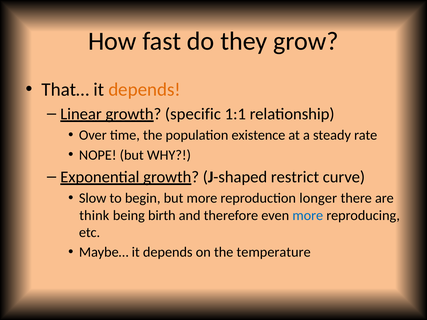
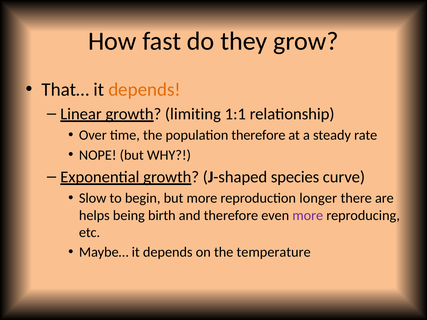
specific: specific -> limiting
population existence: existence -> therefore
restrict: restrict -> species
think: think -> helps
more at (308, 215) colour: blue -> purple
